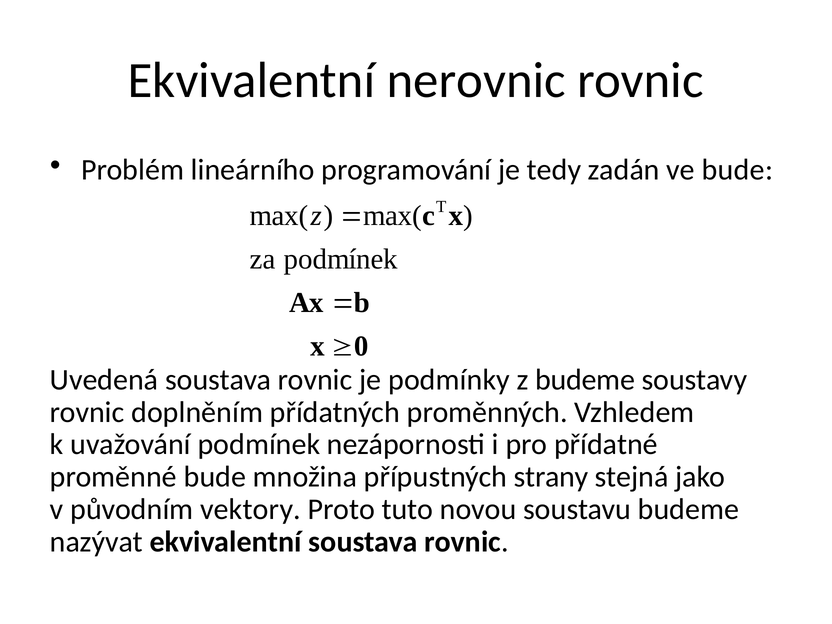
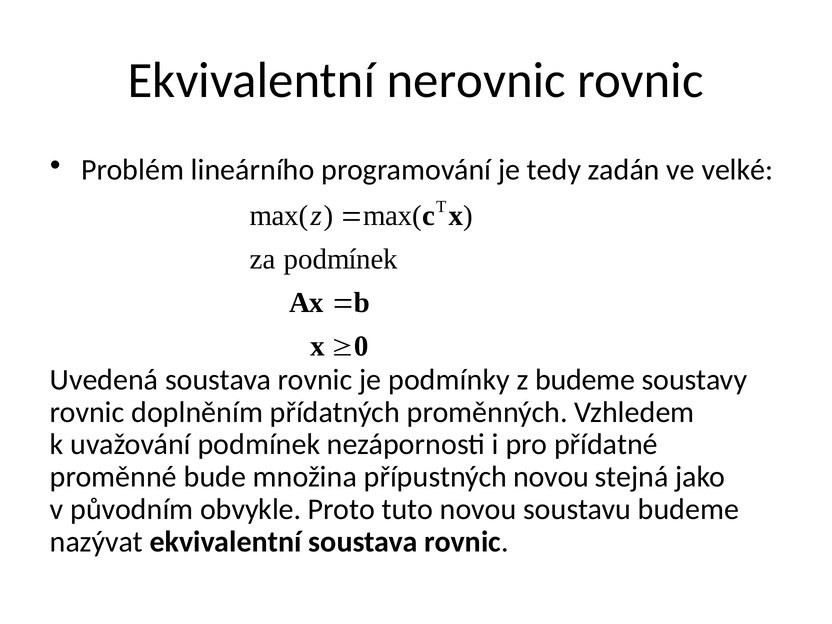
ve bude: bude -> velké
přípustných strany: strany -> novou
vektory: vektory -> obvykle
